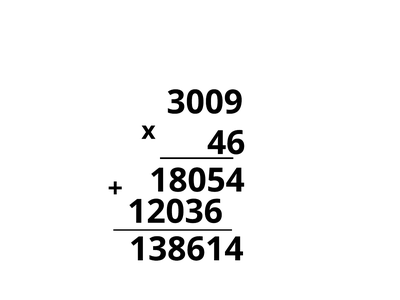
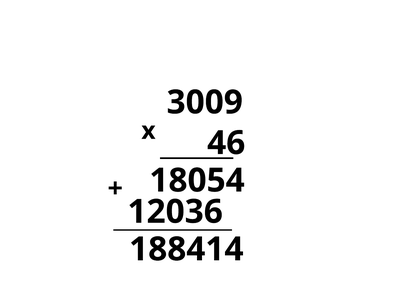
138614: 138614 -> 188414
